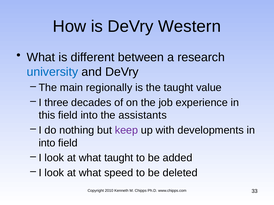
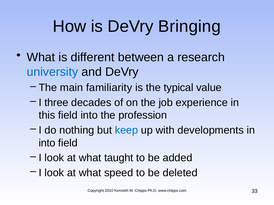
Western: Western -> Bringing
regionally: regionally -> familiarity
the taught: taught -> typical
assistants: assistants -> profession
keep colour: purple -> blue
